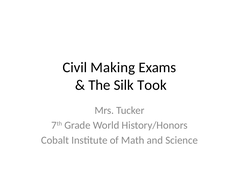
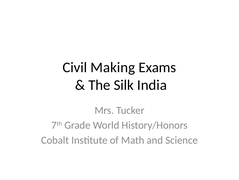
Took: Took -> India
